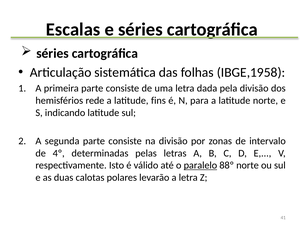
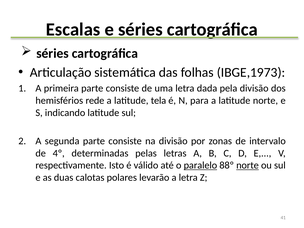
IBGE,1958: IBGE,1958 -> IBGE,1973
fins: fins -> tela
norte at (248, 165) underline: none -> present
